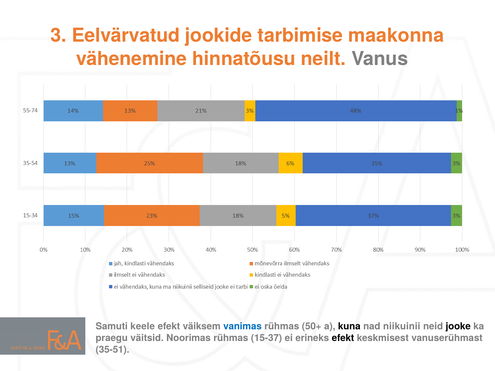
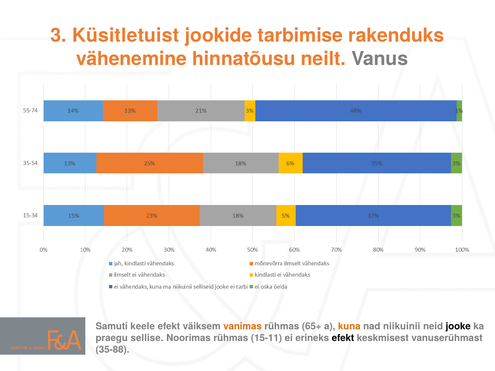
Eelvärvatud: Eelvärvatud -> Küsitletuist
maakonna: maakonna -> rakenduks
vanimas colour: blue -> orange
50+: 50+ -> 65+
kuna colour: black -> orange
väitsid: väitsid -> sellise
15-37: 15-37 -> 15-11
35-51: 35-51 -> 35-88
